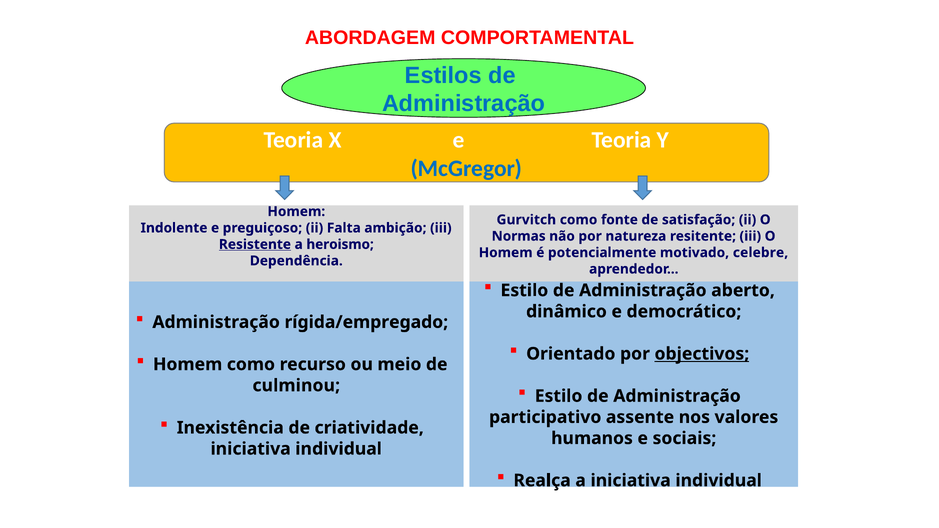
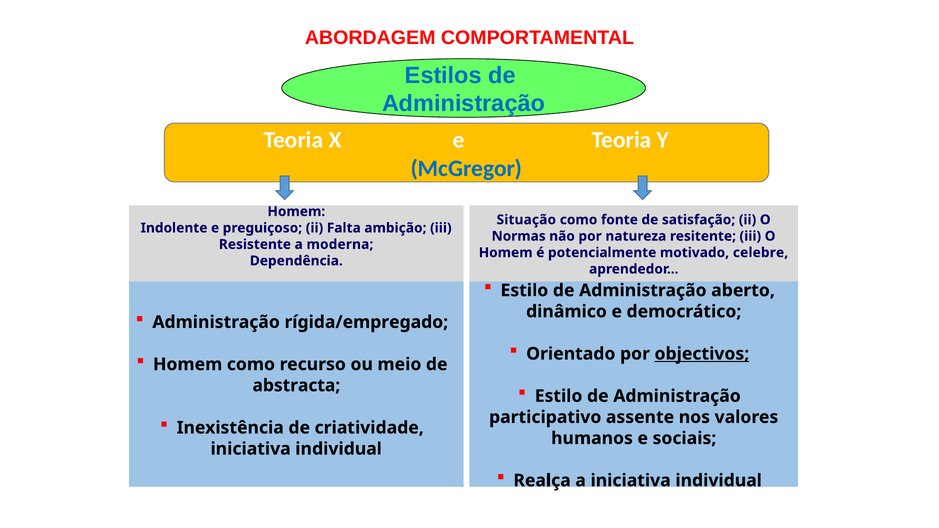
Gurvitch: Gurvitch -> Situação
Resistente underline: present -> none
heroismo: heroismo -> moderna
culminou: culminou -> abstracta
